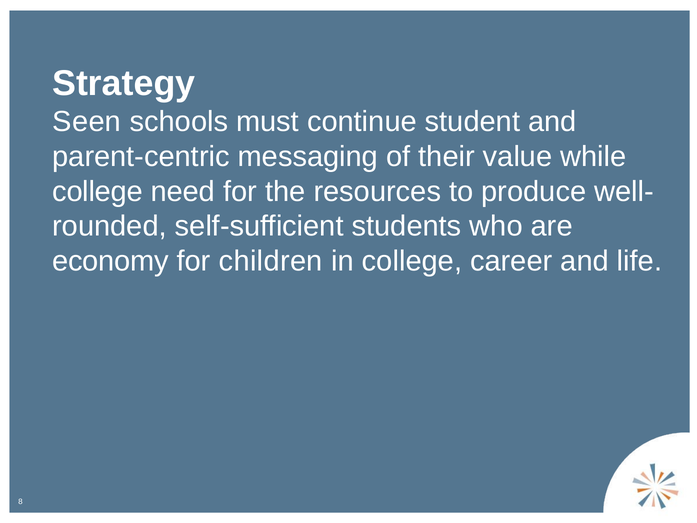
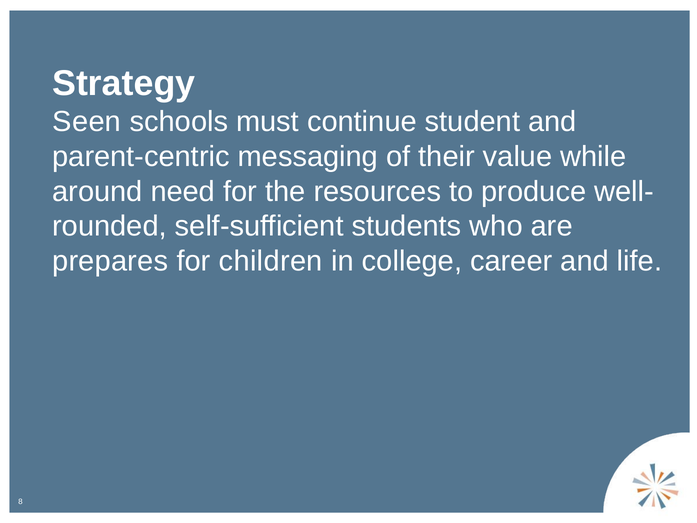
college at (98, 191): college -> around
economy: economy -> prepares
